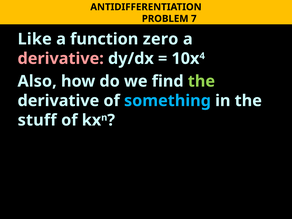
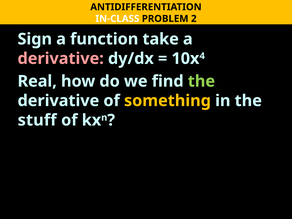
IN-CLASS colour: yellow -> white
7: 7 -> 2
Like: Like -> Sign
zero: zero -> take
Also: Also -> Real
something colour: light blue -> yellow
